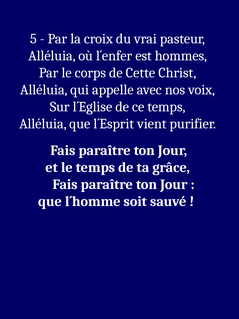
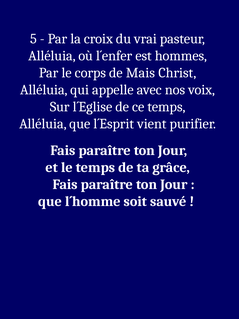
Cette: Cette -> Mais
